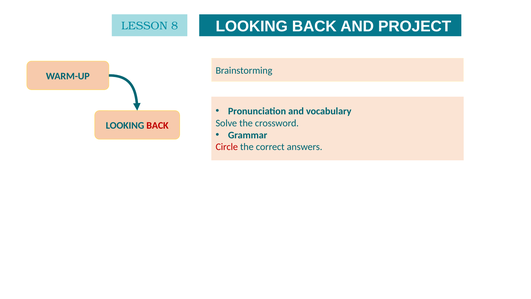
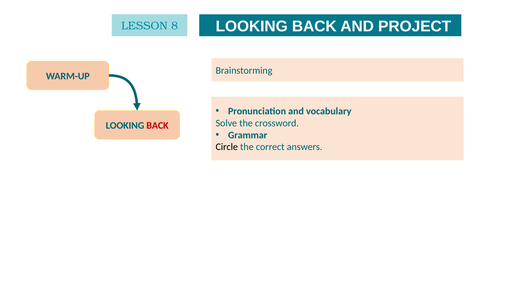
Circle colour: red -> black
